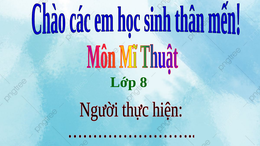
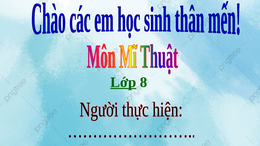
Lớp underline: none -> present
